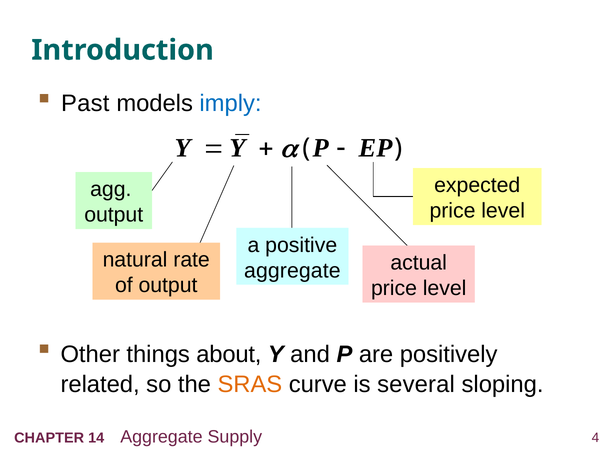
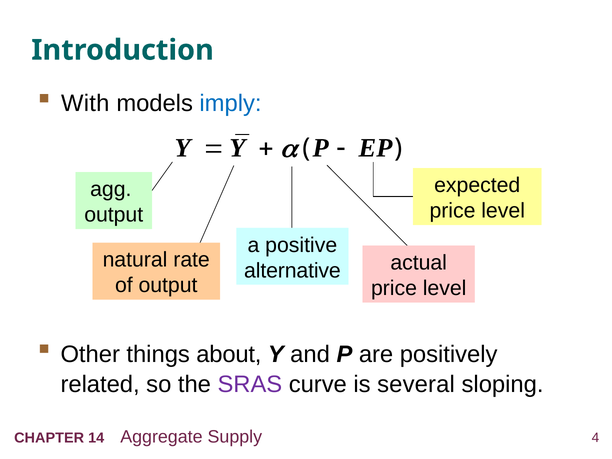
Past: Past -> With
aggregate at (292, 271): aggregate -> alternative
SRAS colour: orange -> purple
